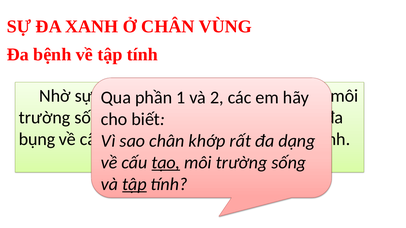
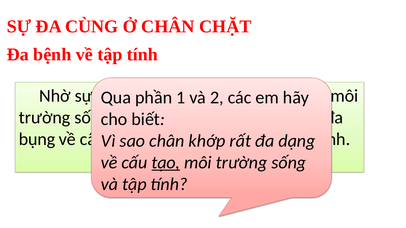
XANH: XANH -> CÙNG
VÙNG: VÙNG -> CHẶT
tập at (134, 184) underline: present -> none
